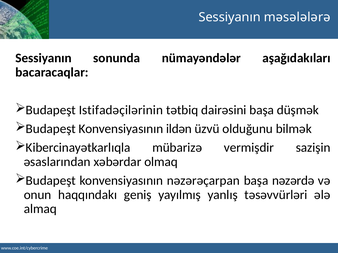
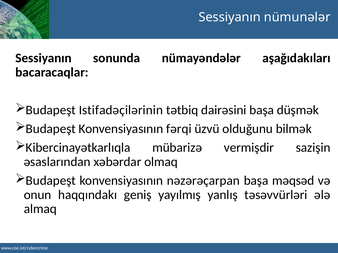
məsələlərə: məsələlərə -> nümunələr
ildən: ildən -> fərqi
nəzərdə: nəzərdə -> məqsəd
